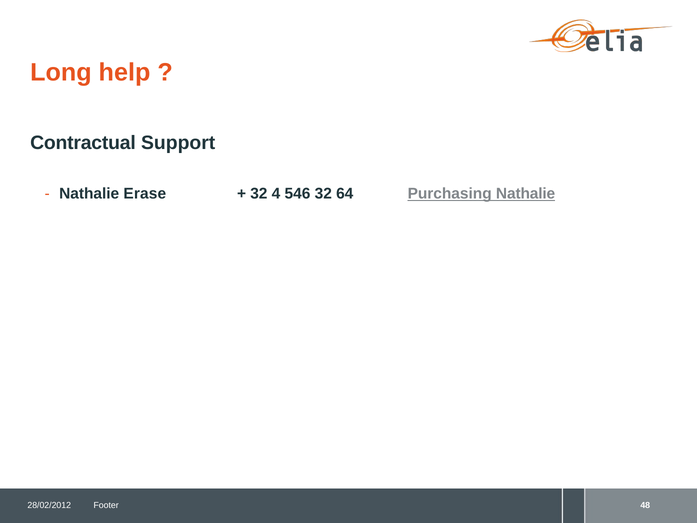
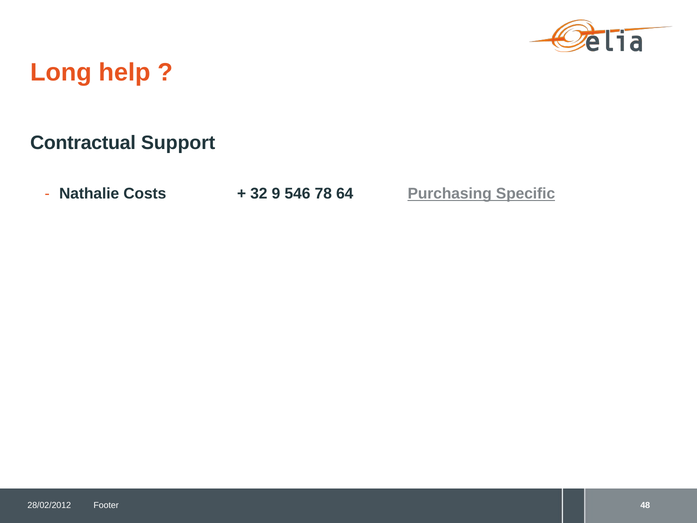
Erase: Erase -> Costs
4: 4 -> 9
546 32: 32 -> 78
Purchasing Nathalie: Nathalie -> Specific
